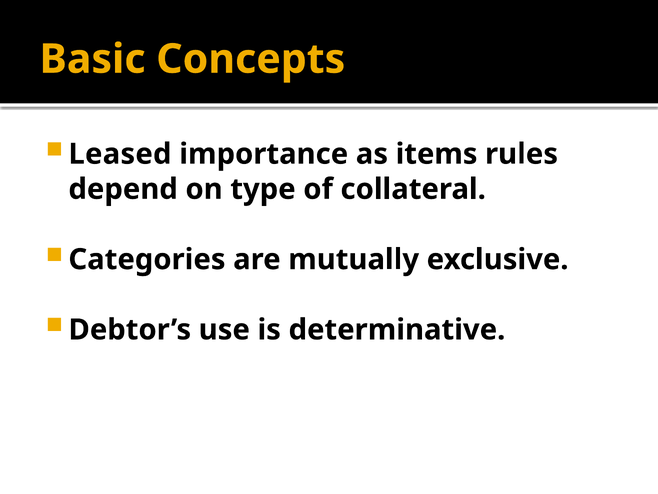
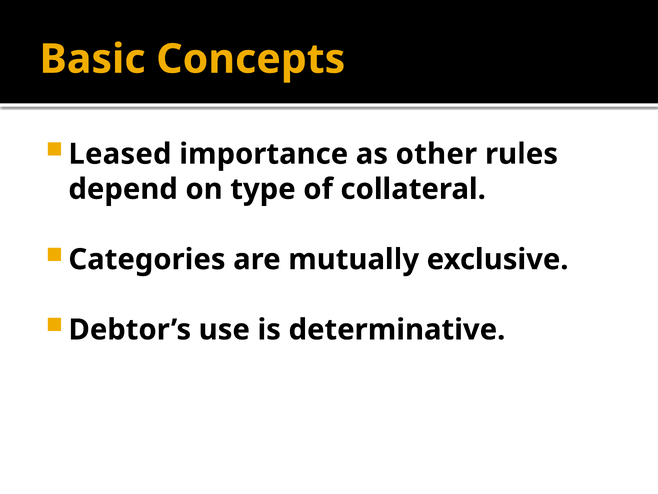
items: items -> other
